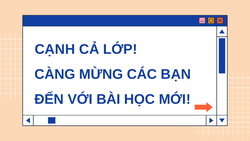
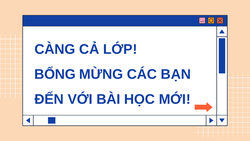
CẠNH: CẠNH -> CÀNG
CÀNG: CÀNG -> BỔNG
